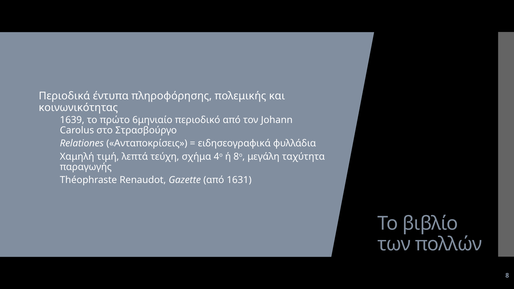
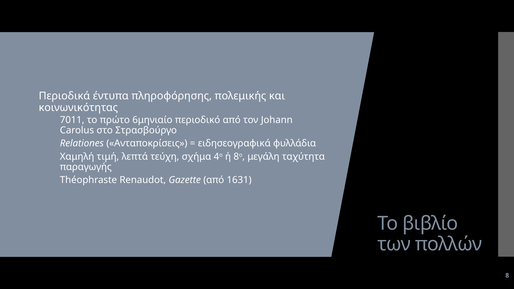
1639: 1639 -> 7011
